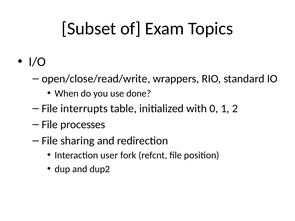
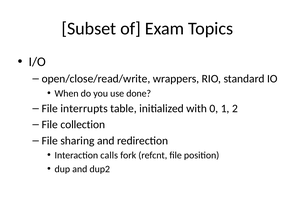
processes: processes -> collection
user: user -> calls
